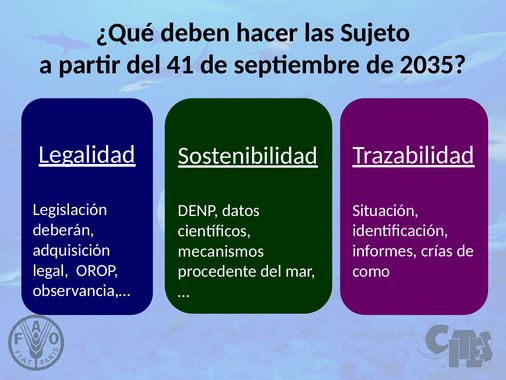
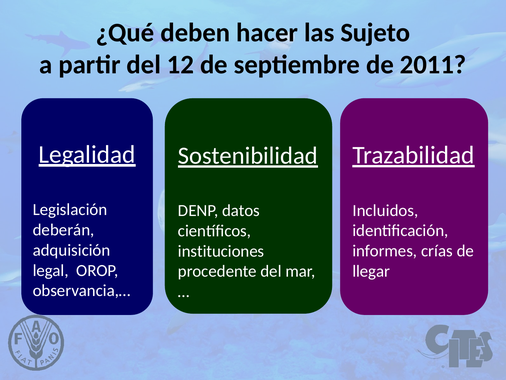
41: 41 -> 12
2035: 2035 -> 2011
Situación: Situación -> Incluidos
mecanismos: mecanismos -> instituciones
como: como -> llegar
